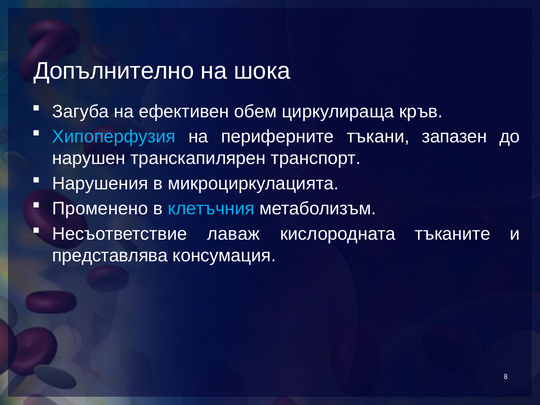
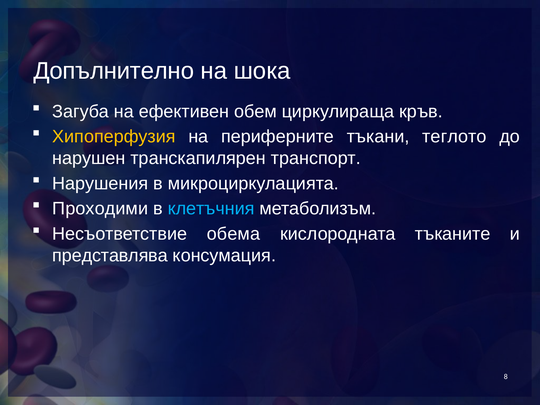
Хипоперфузия colour: light blue -> yellow
запазен: запазен -> теглото
Променено: Променено -> Проходими
лаваж: лаваж -> обема
